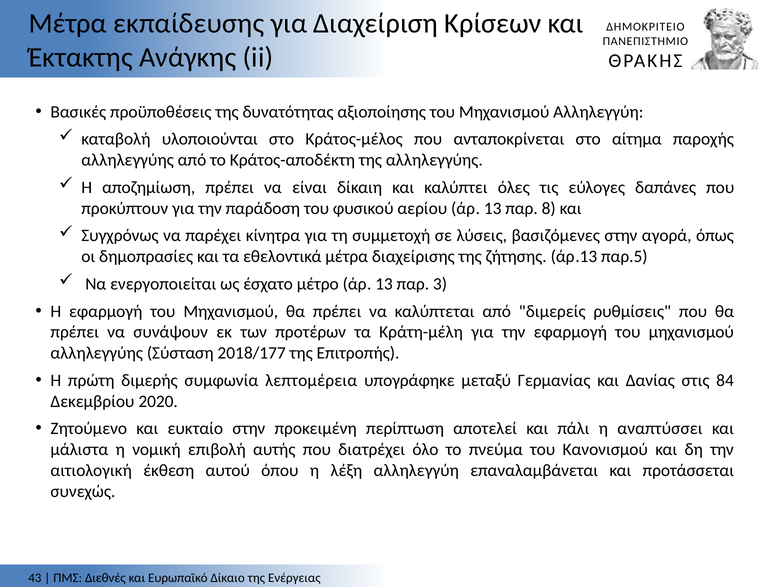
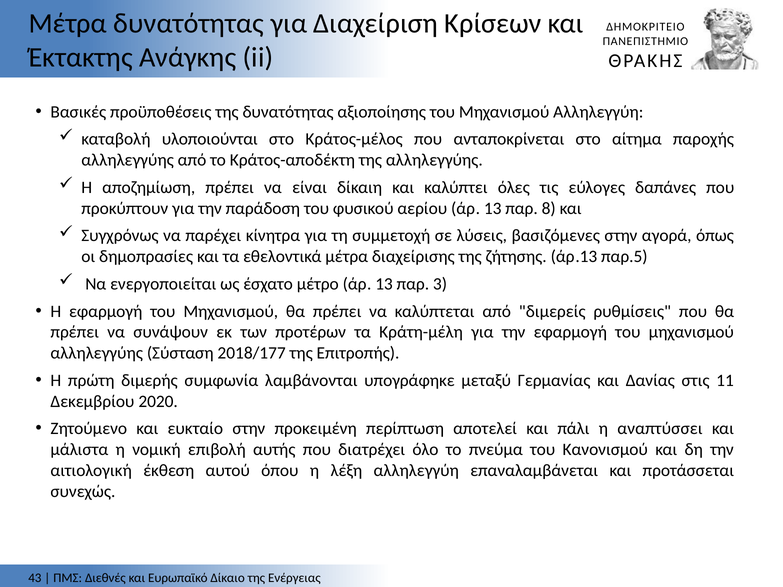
Μέτρα εκπαίδευσης: εκπαίδευσης -> δυνατότητας
λεπτομέρεια: λεπτομέρεια -> λαμβάνονται
84: 84 -> 11
